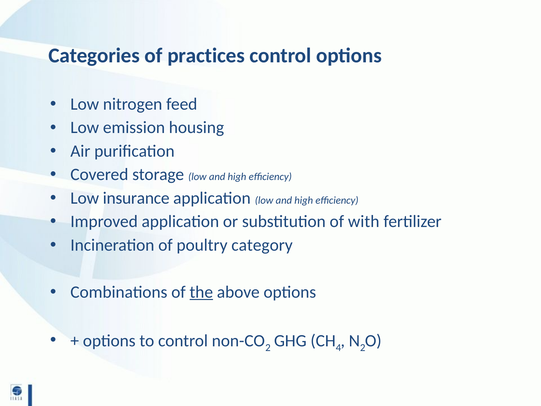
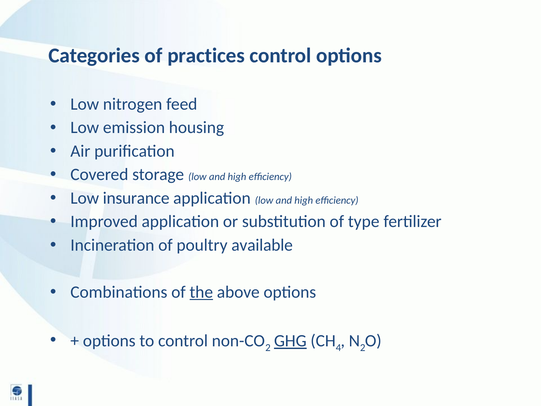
with: with -> type
category: category -> available
GHG underline: none -> present
